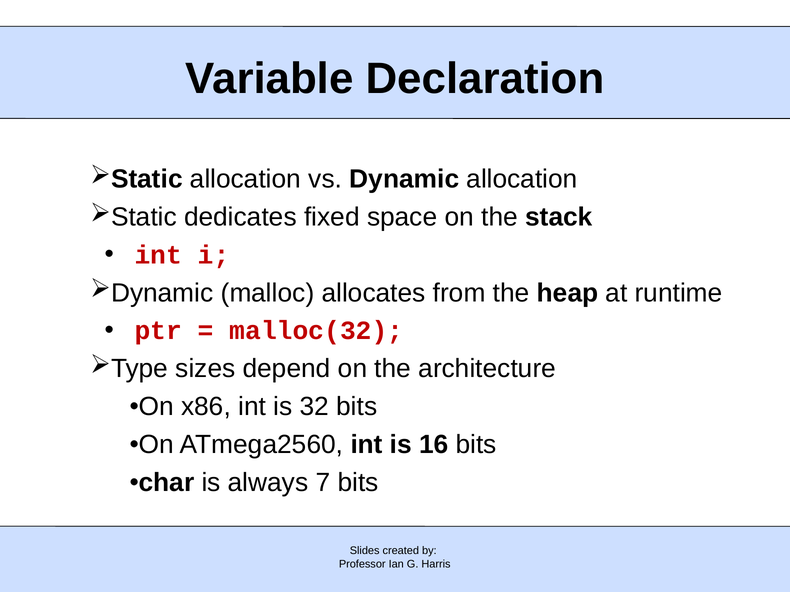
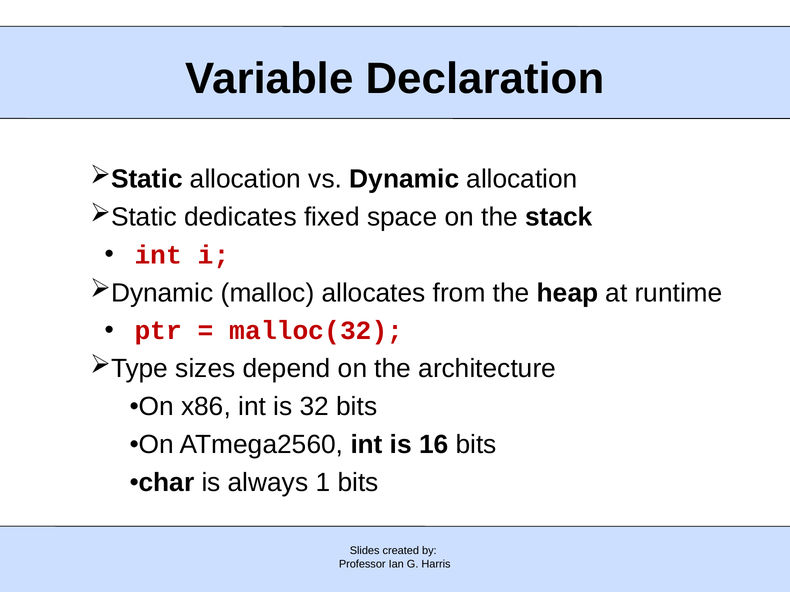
7: 7 -> 1
